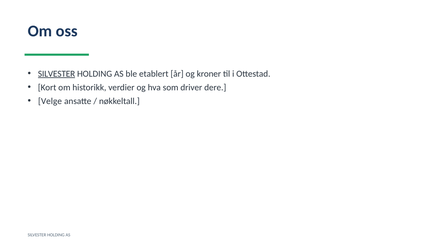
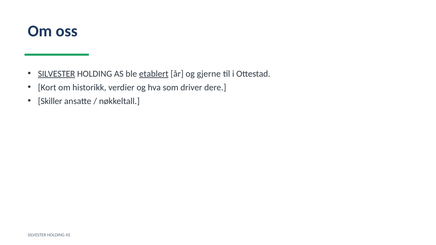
etablert underline: none -> present
kroner: kroner -> gjerne
Velge: Velge -> Skiller
